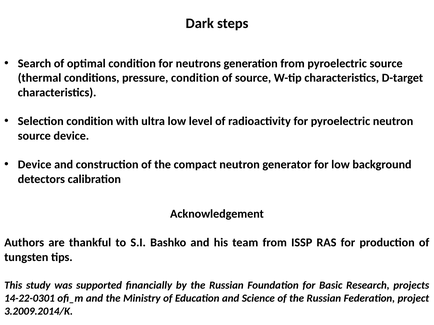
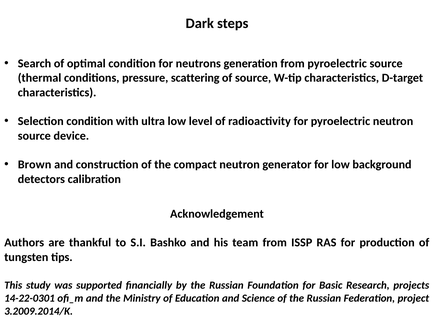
pressure condition: condition -> scattering
Device at (35, 165): Device -> Brown
